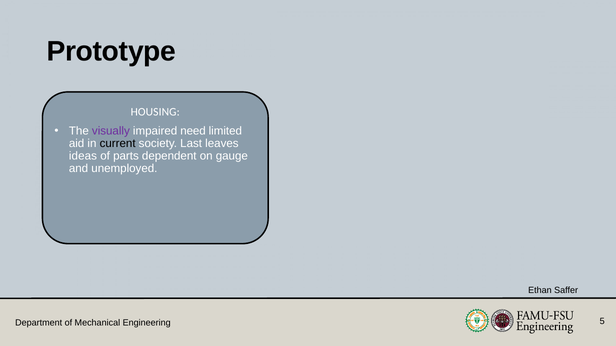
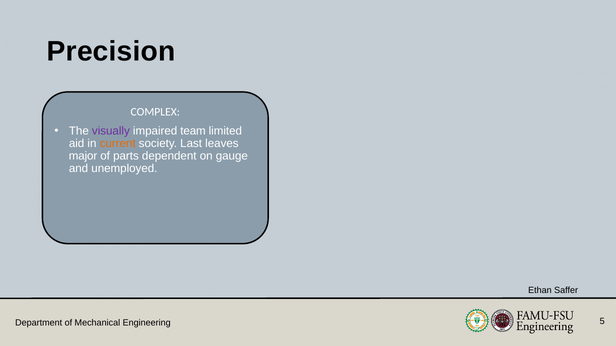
Prototype: Prototype -> Precision
HOUSING: HOUSING -> COMPLEX
need: need -> team
current colour: black -> orange
ideas: ideas -> major
